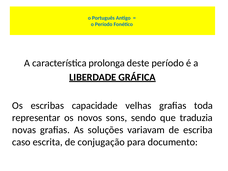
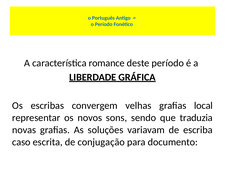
prolonga: prolonga -> romance
capacidade: capacidade -> convergem
toda: toda -> local
